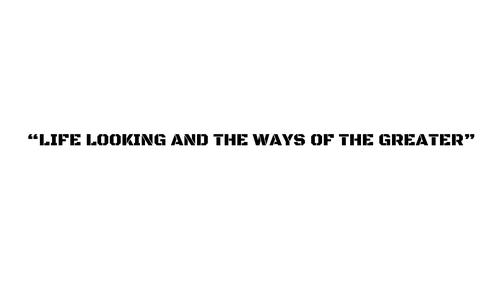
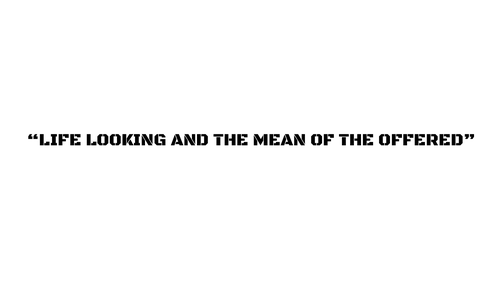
WAYS: WAYS -> MEAN
GREATER: GREATER -> OFFERED
